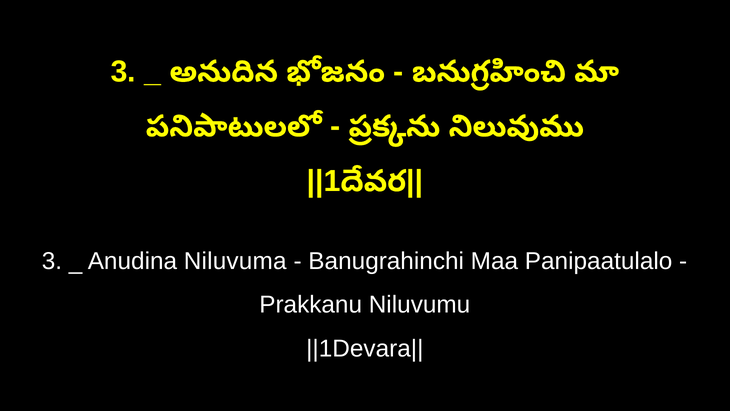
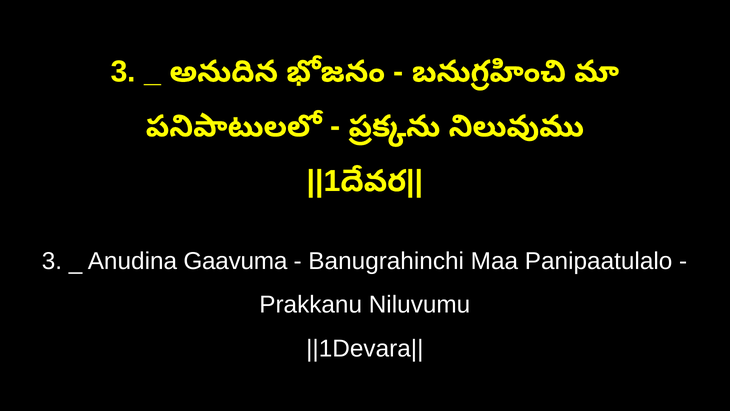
Niluvuma: Niluvuma -> Gaavuma
